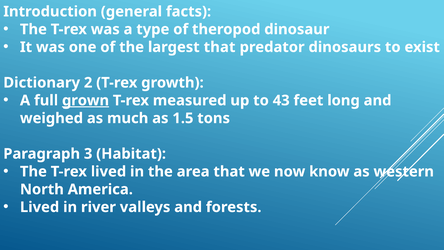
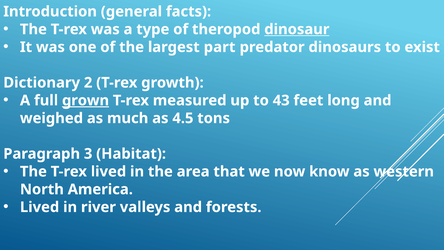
dinosaur underline: none -> present
largest that: that -> part
1.5: 1.5 -> 4.5
